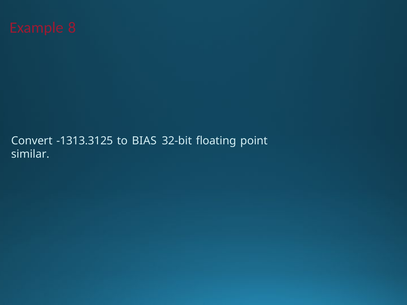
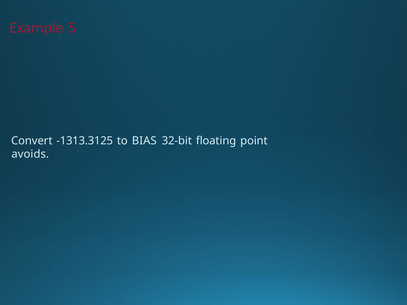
8: 8 -> 5
similar: similar -> avoids
